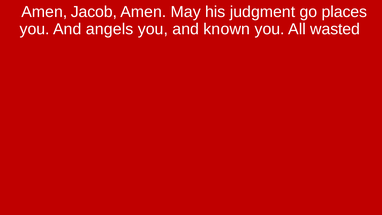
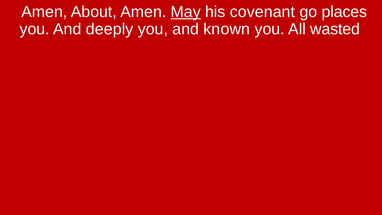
Jacob: Jacob -> About
May underline: none -> present
judgment: judgment -> covenant
angels: angels -> deeply
